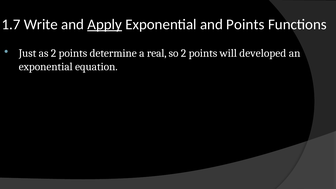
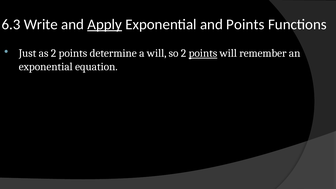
1.7: 1.7 -> 6.3
a real: real -> will
points at (203, 53) underline: none -> present
developed: developed -> remember
